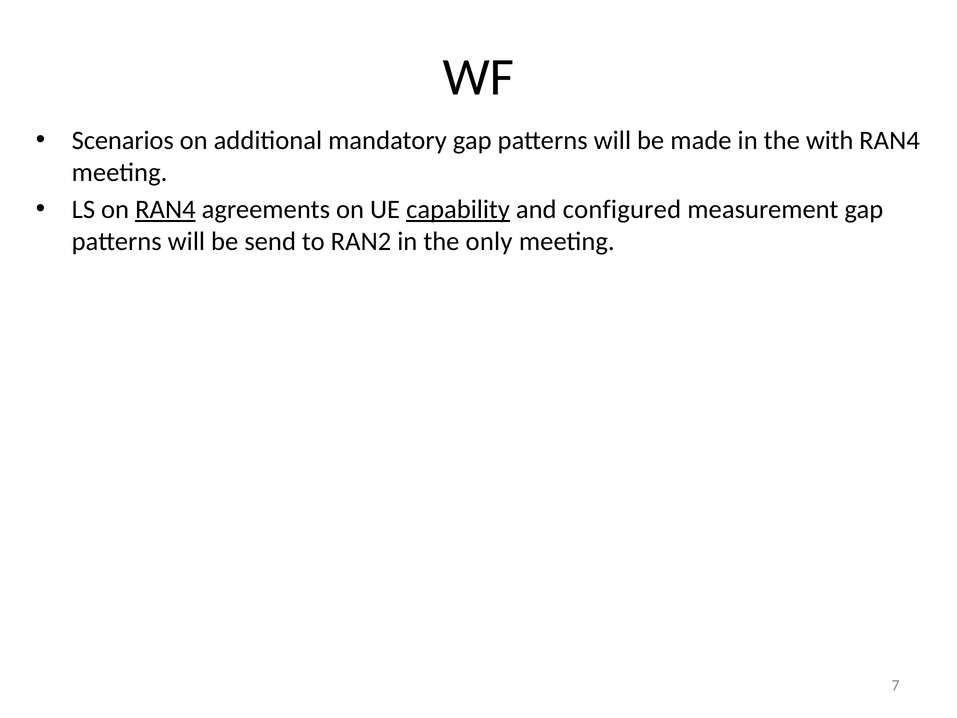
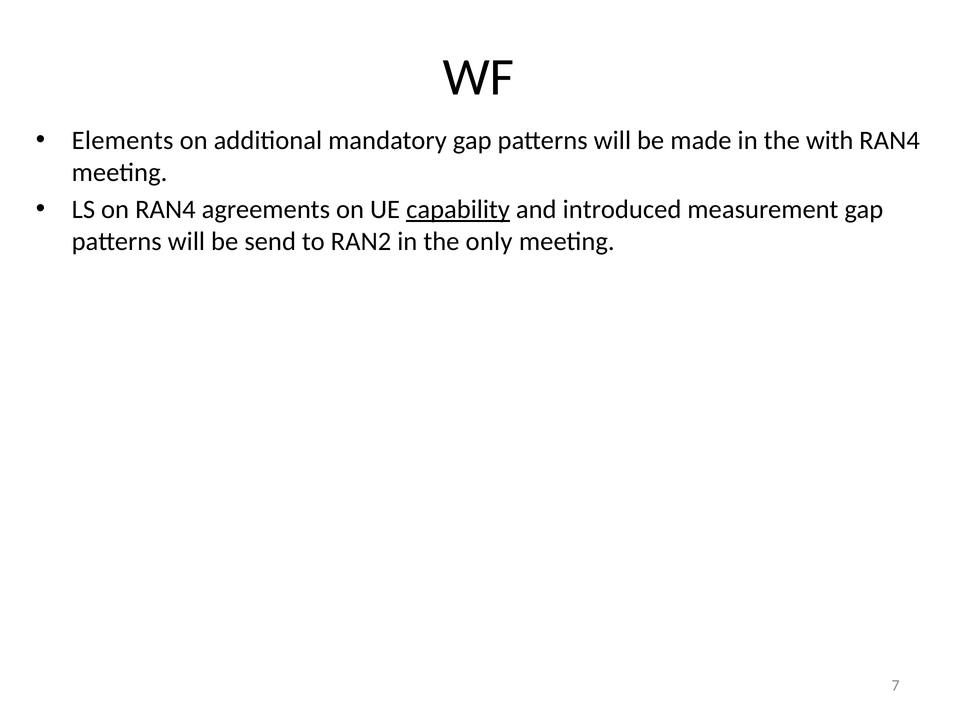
Scenarios: Scenarios -> Elements
RAN4 at (165, 210) underline: present -> none
configured: configured -> introduced
